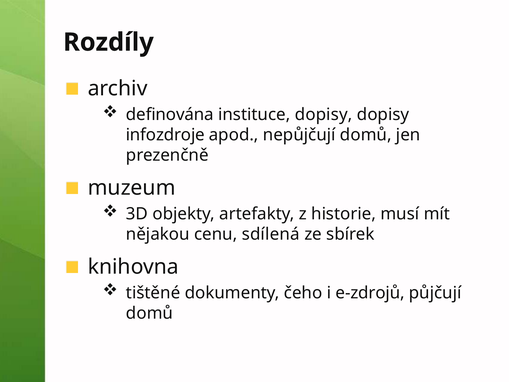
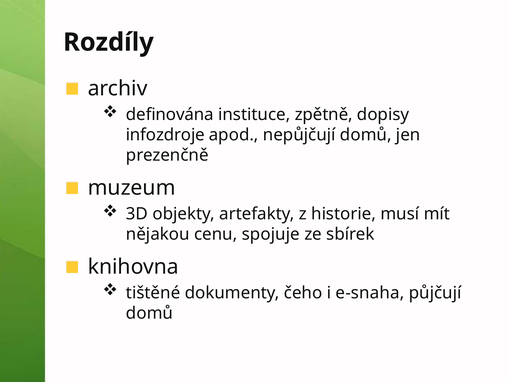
instituce dopisy: dopisy -> zpětně
sdílená: sdílená -> spojuje
e-zdrojů: e-zdrojů -> e-snaha
